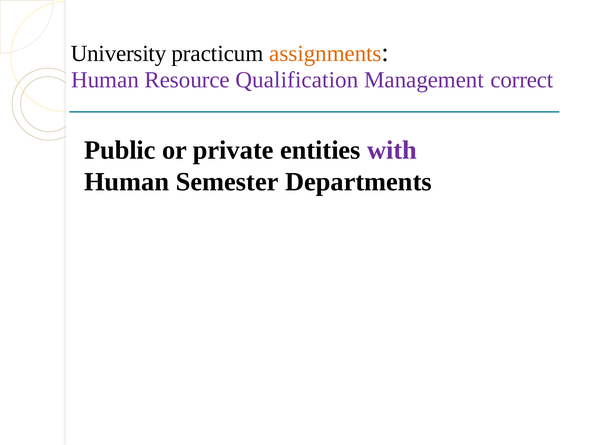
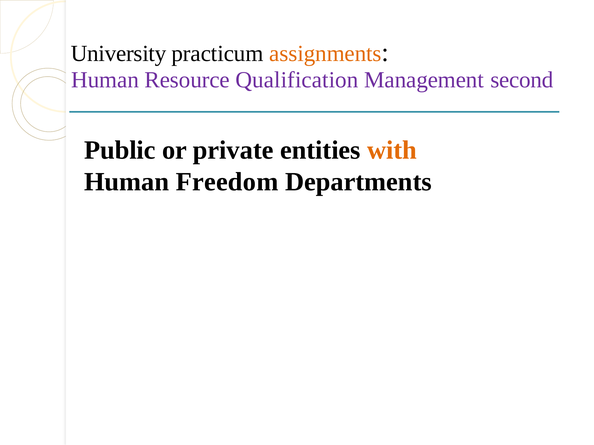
correct: correct -> second
with colour: purple -> orange
Semester: Semester -> Freedom
